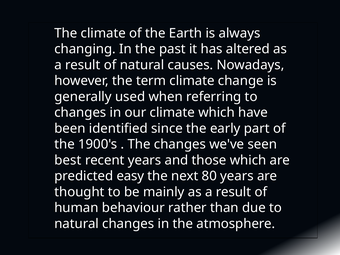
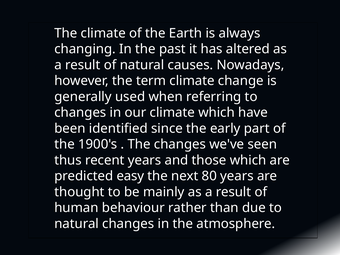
best: best -> thus
